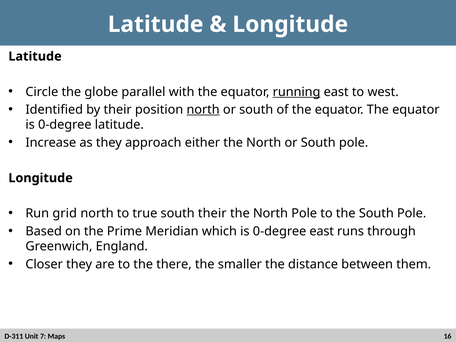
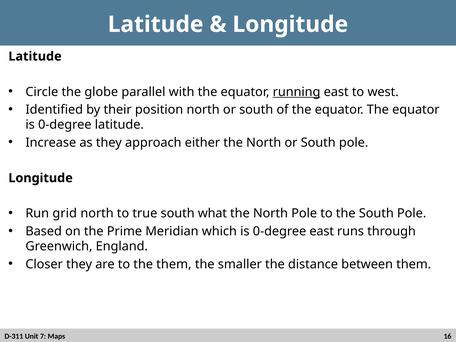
north at (203, 110) underline: present -> none
south their: their -> what
the there: there -> them
